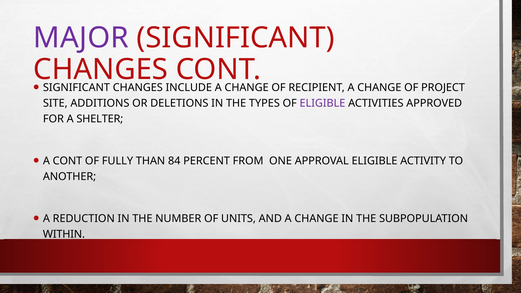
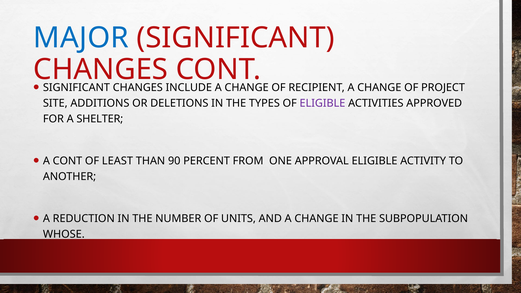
MAJOR colour: purple -> blue
FULLY: FULLY -> LEAST
84: 84 -> 90
WITHIN: WITHIN -> WHOSE
